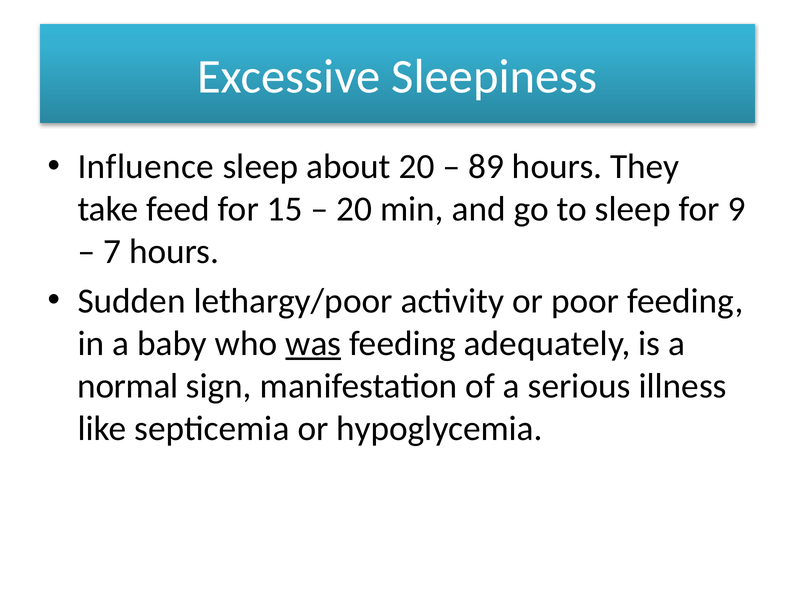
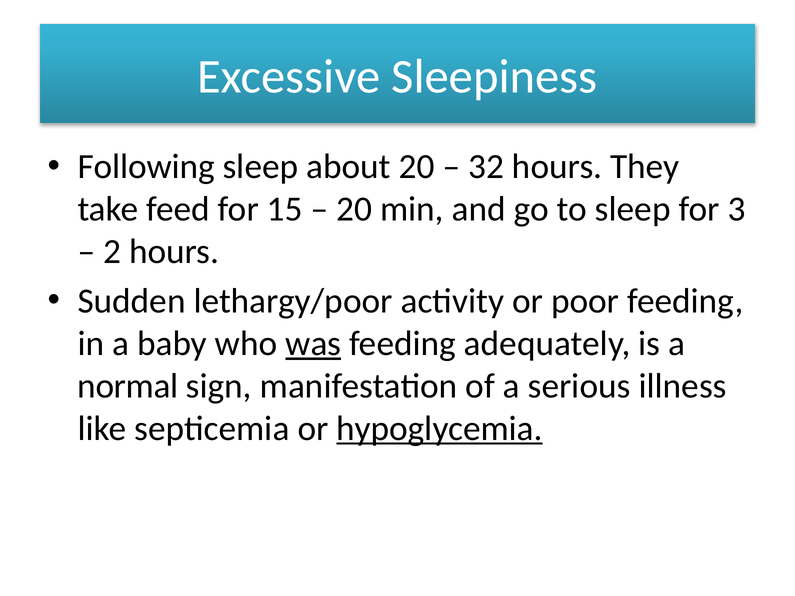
Influence: Influence -> Following
89: 89 -> 32
9: 9 -> 3
7: 7 -> 2
hypoglycemia underline: none -> present
